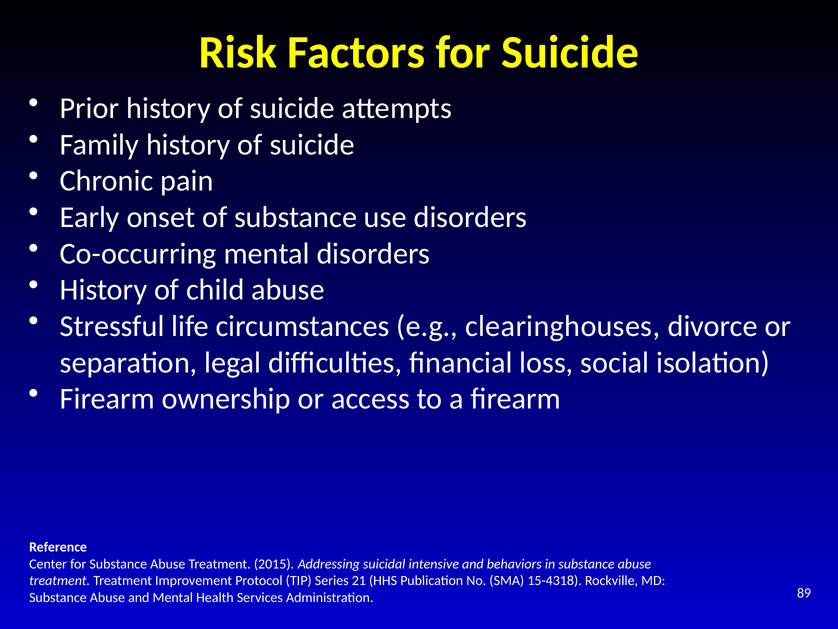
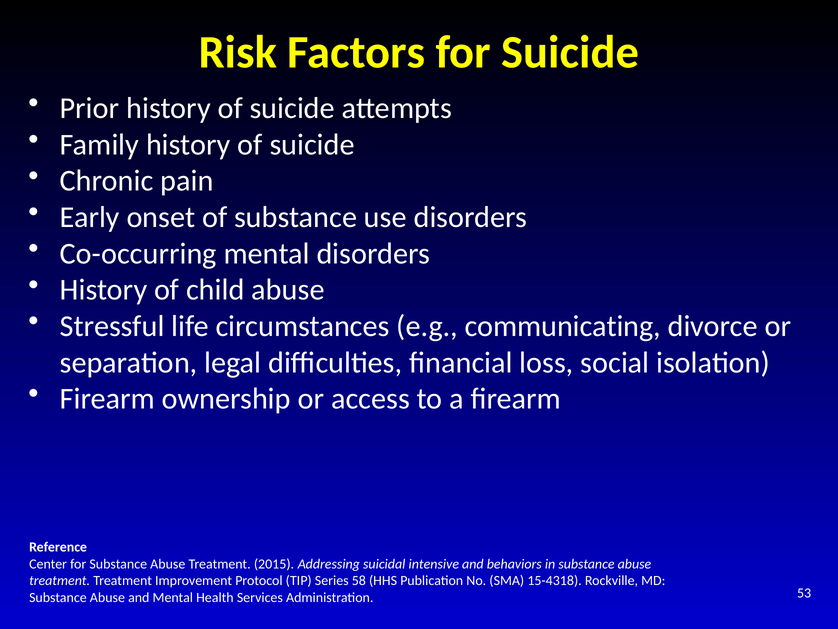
clearinghouses: clearinghouses -> communicating
21: 21 -> 58
89: 89 -> 53
